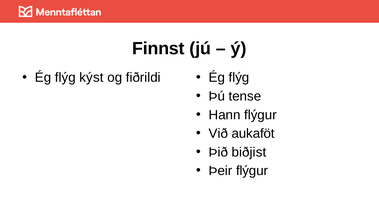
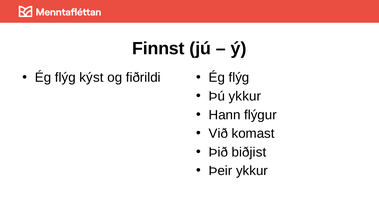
Þú tense: tense -> ykkur
aukaföt: aukaföt -> komast
Þeir flýgur: flýgur -> ykkur
